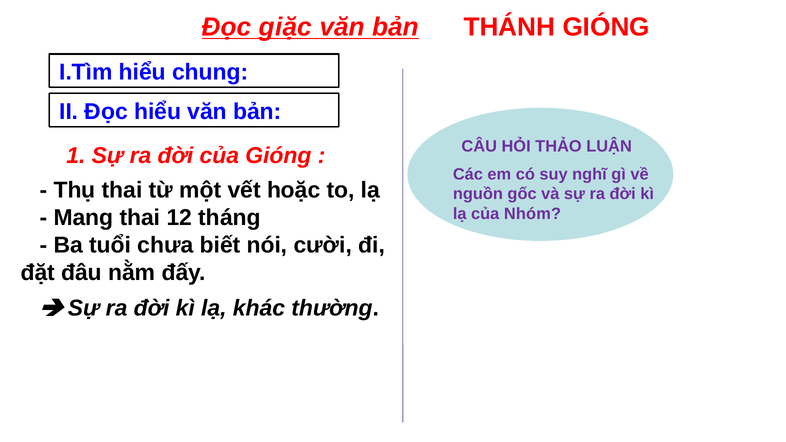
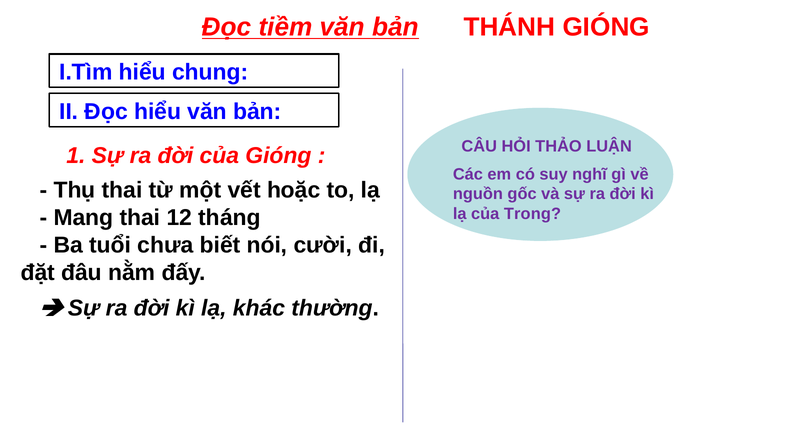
giặc: giặc -> tiềm
Nhóm: Nhóm -> Trong
